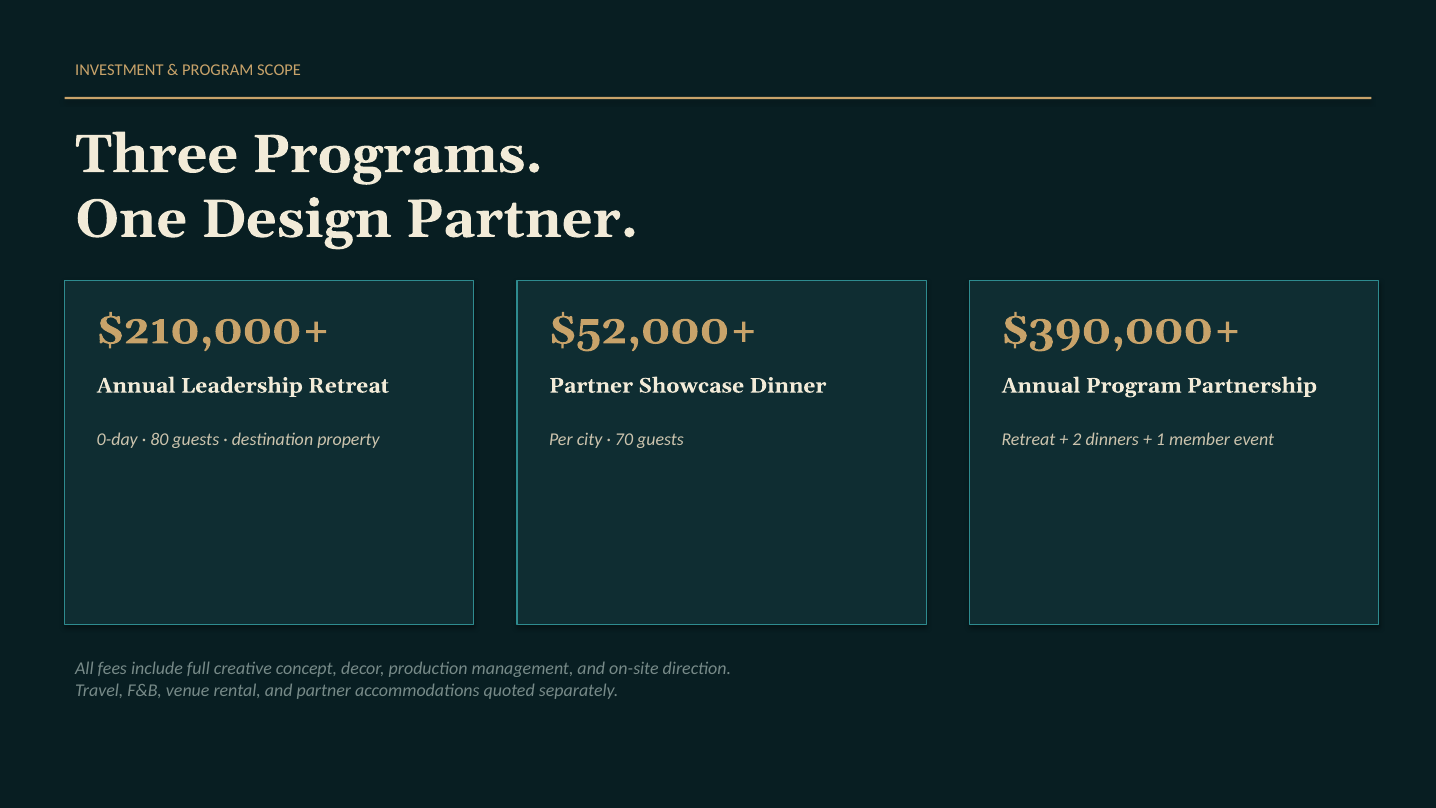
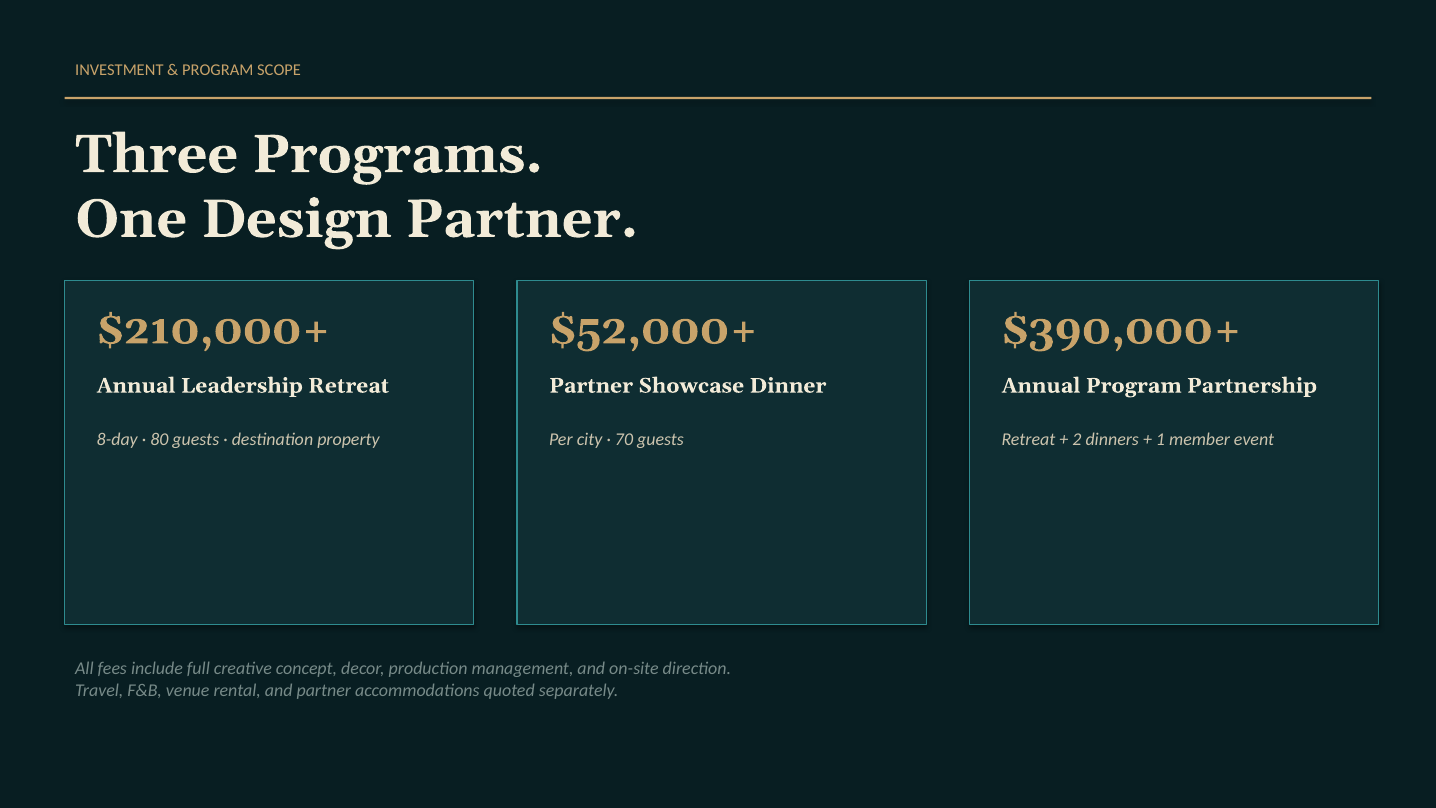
0-day: 0-day -> 8-day
